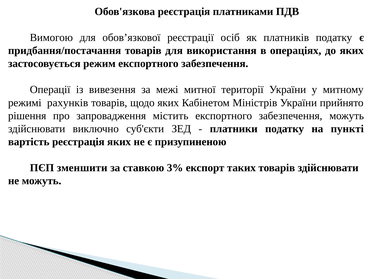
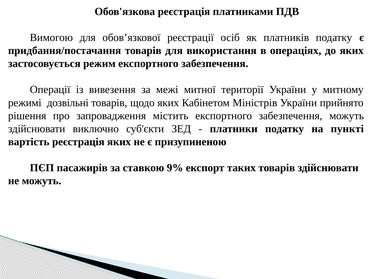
рахунків: рахунків -> дозвільні
зменшити: зменшити -> пасажирів
3%: 3% -> 9%
